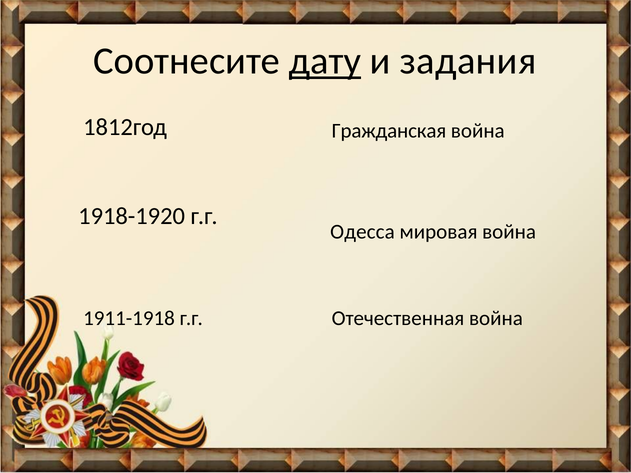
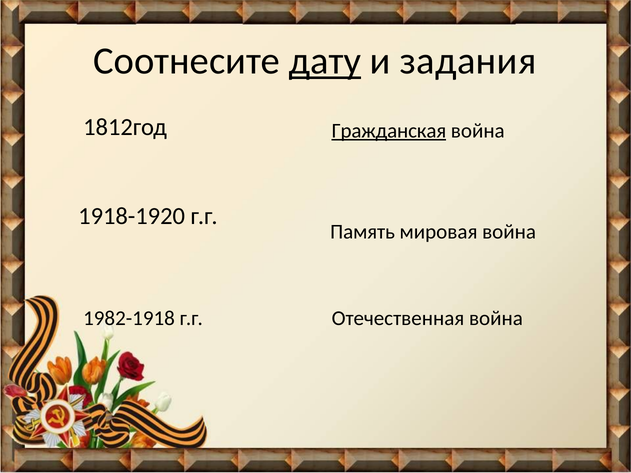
Гражданская underline: none -> present
Одесса: Одесса -> Память
1911-1918: 1911-1918 -> 1982-1918
